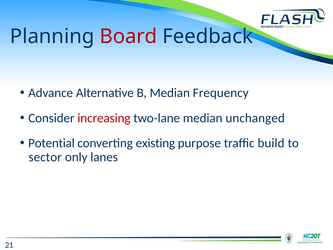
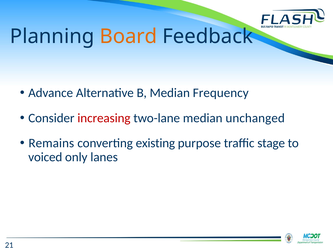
Board colour: red -> orange
Potential: Potential -> Remains
build: build -> stage
sector: sector -> voiced
